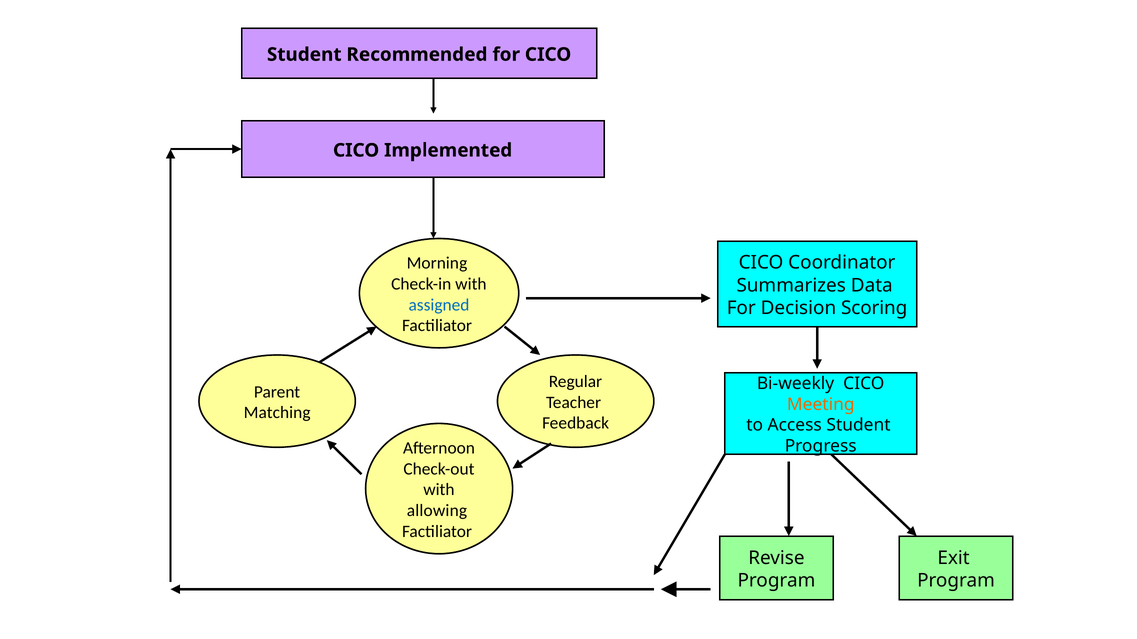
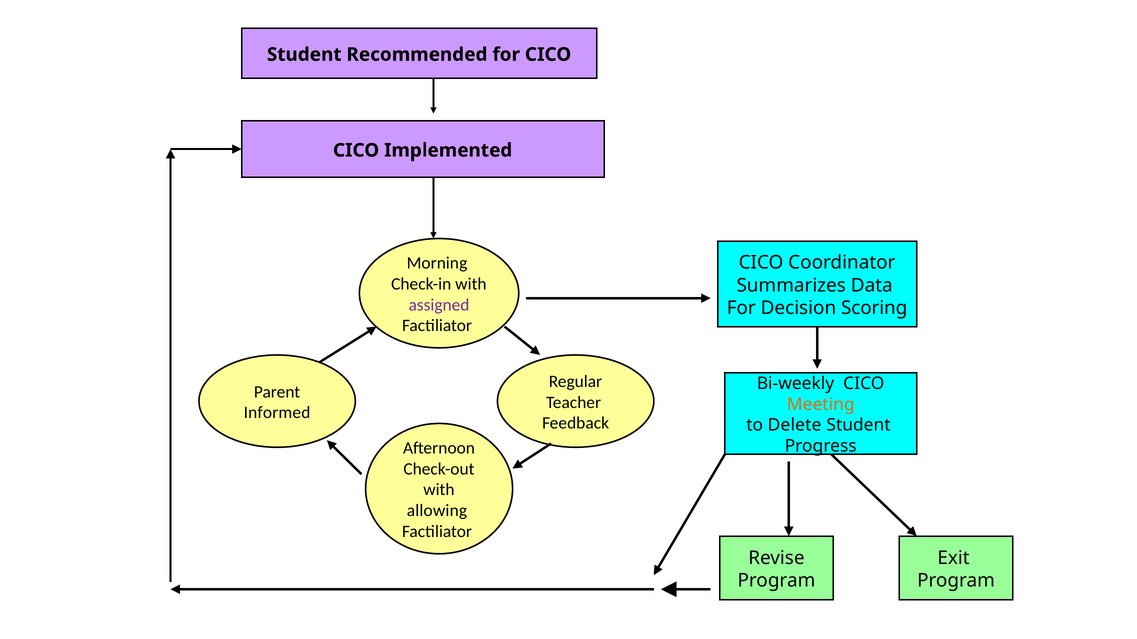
assigned colour: blue -> purple
Matching: Matching -> Informed
Access: Access -> Delete
